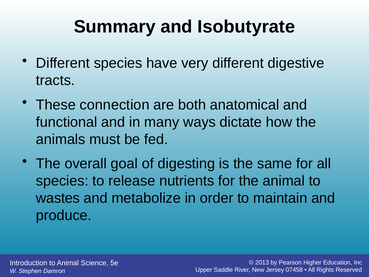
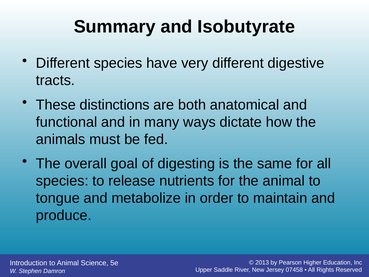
connection: connection -> distinctions
wastes: wastes -> tongue
